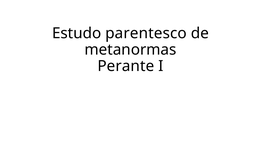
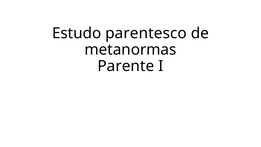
Perante: Perante -> Parente
